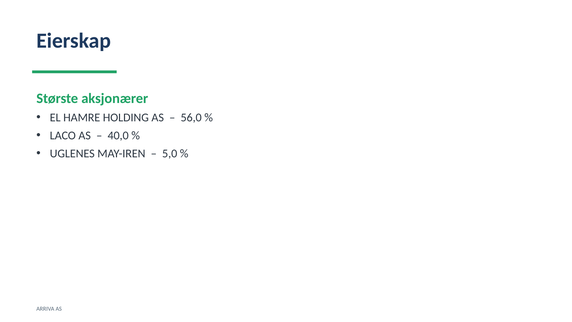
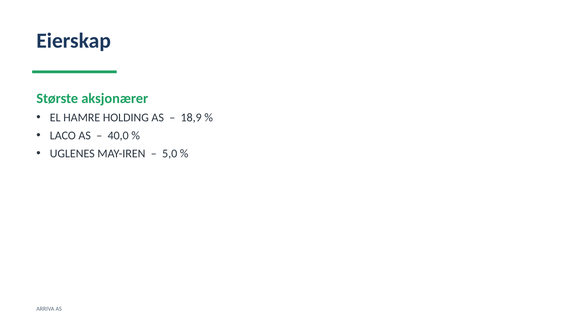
56,0: 56,0 -> 18,9
